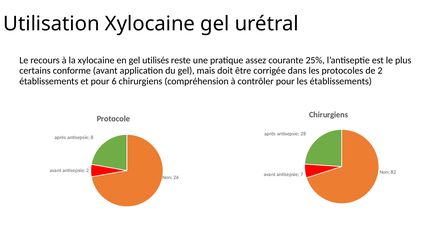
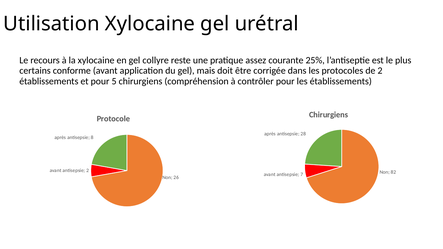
utilisés: utilisés -> collyre
6: 6 -> 5
